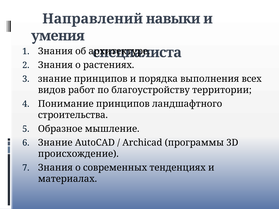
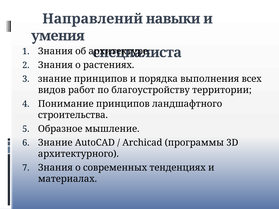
происхождение: происхождение -> архитектурного
